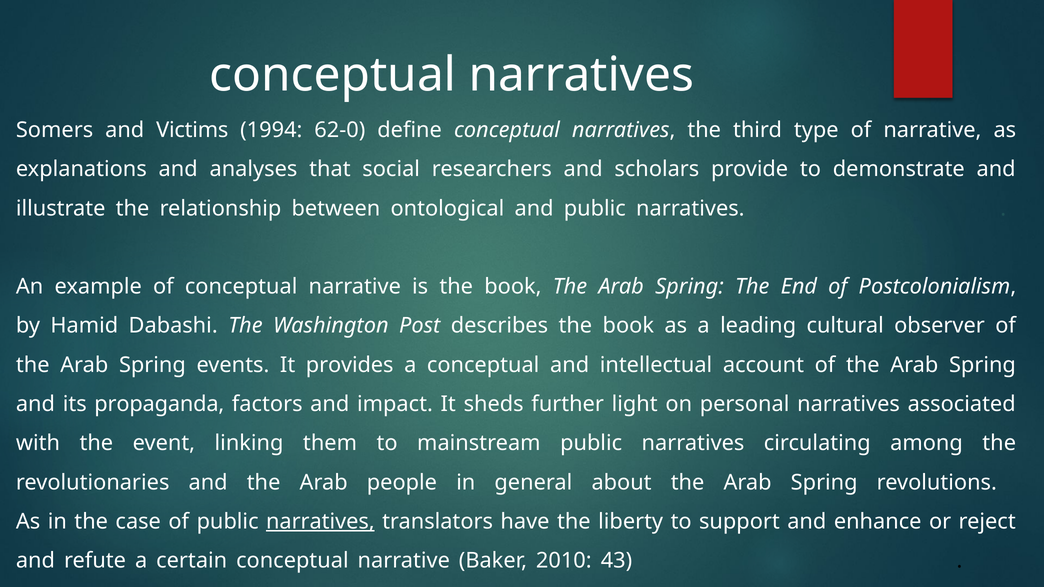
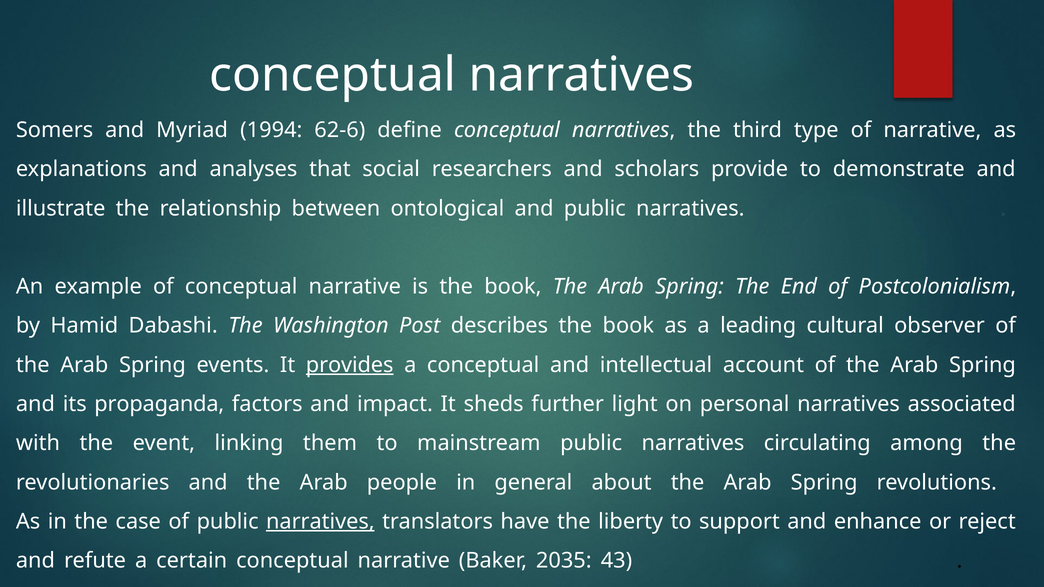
Victims: Victims -> Myriad
62-0: 62-0 -> 62-6
provides underline: none -> present
2010: 2010 -> 2035
